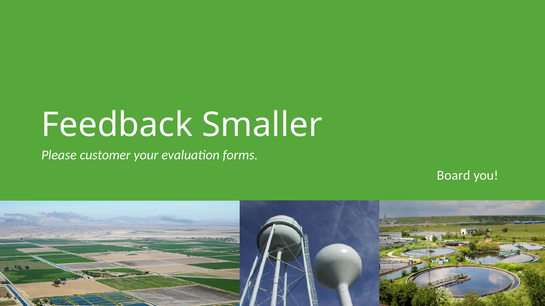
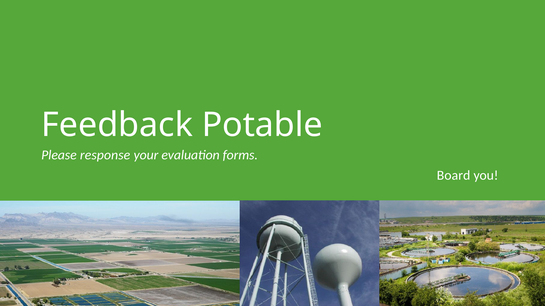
Smaller: Smaller -> Potable
customer: customer -> response
